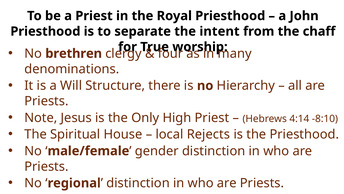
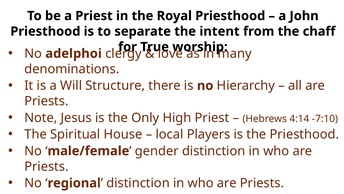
brethren: brethren -> adelphoi
four: four -> love
-8:10: -8:10 -> -7:10
Rejects: Rejects -> Players
